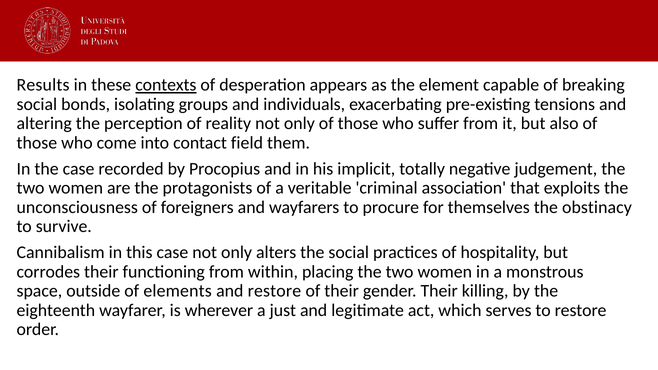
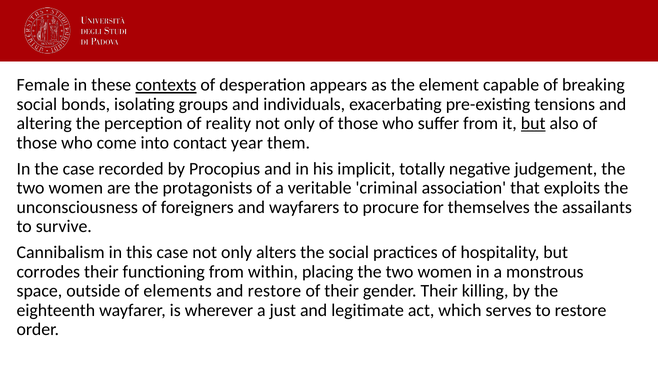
Results: Results -> Female
but at (533, 124) underline: none -> present
field: field -> year
obstinacy: obstinacy -> assailants
